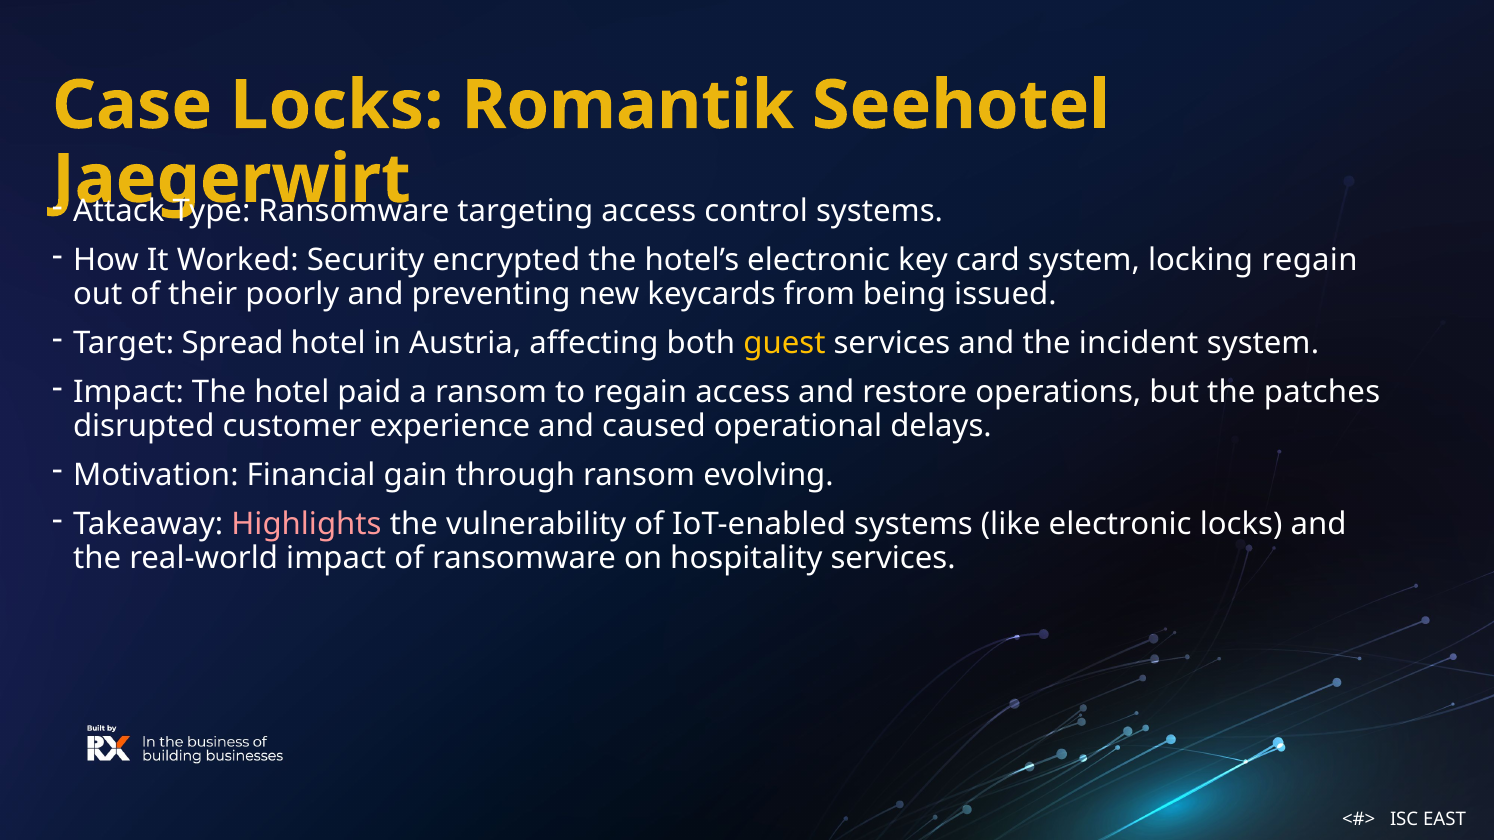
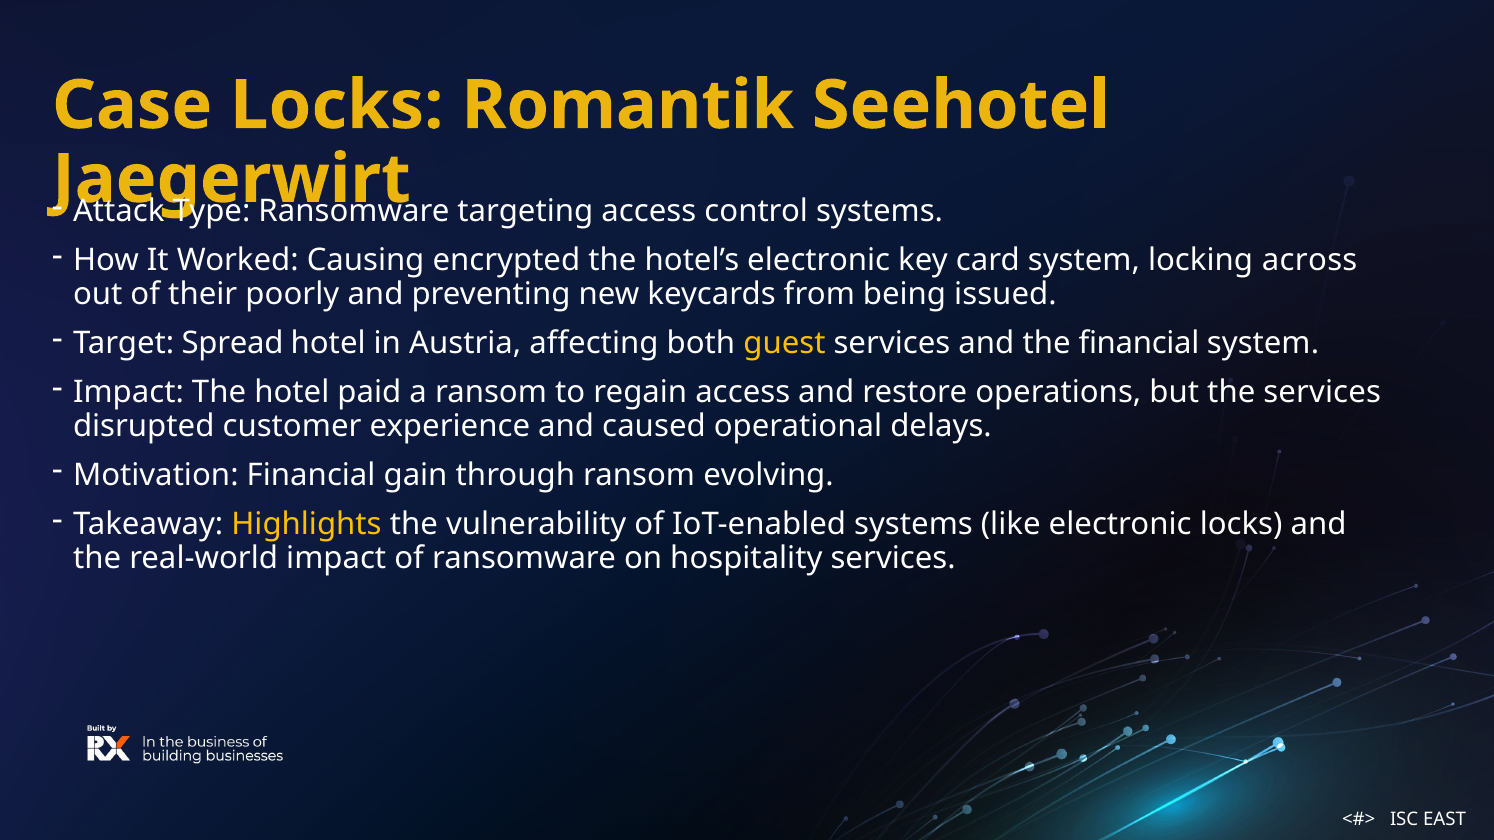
Security: Security -> Causing
locking regain: regain -> across
the incident: incident -> financial
the patches: patches -> services
Highlights colour: pink -> yellow
